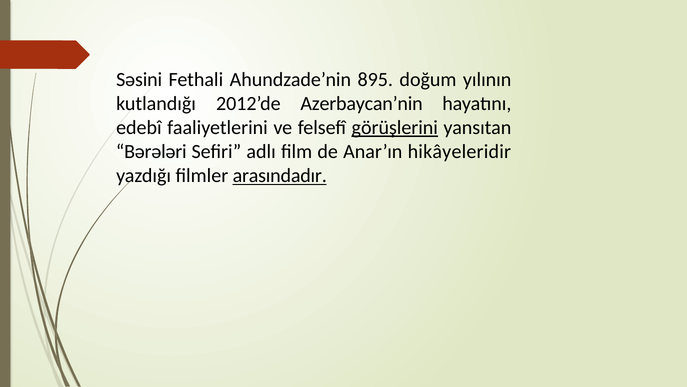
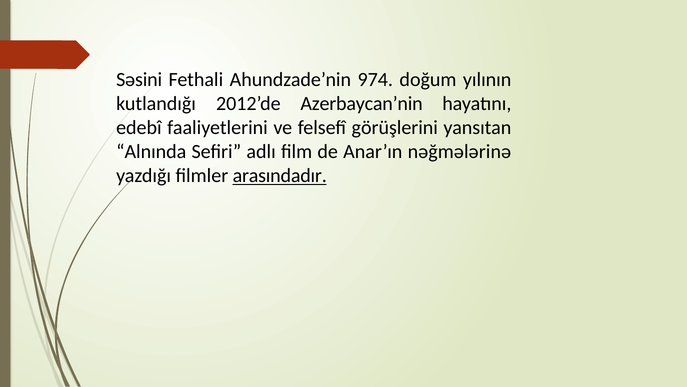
895: 895 -> 974
görüşlerini underline: present -> none
Bərələri: Bərələri -> Alnında
hikâyeleridir: hikâyeleridir -> nəğmələrinə
